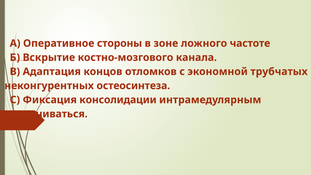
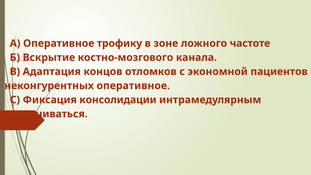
стороны: стороны -> трофику
трубчатых: трубчатых -> пациентов
неконгурентных остеосинтеза: остеосинтеза -> оперативное
